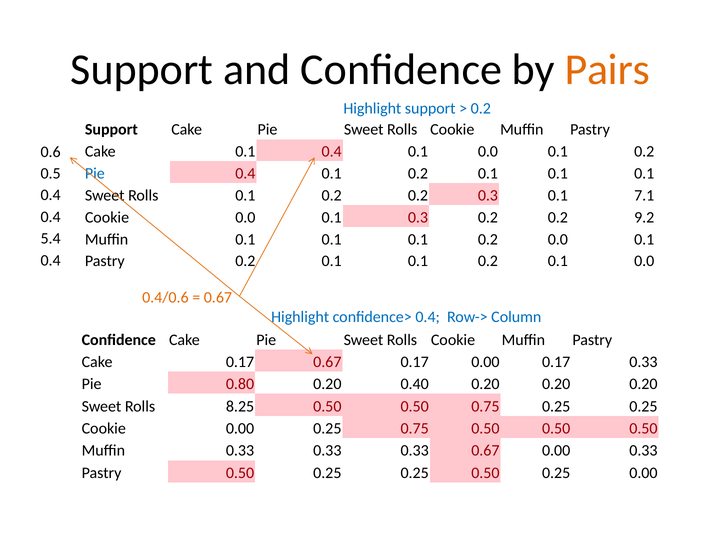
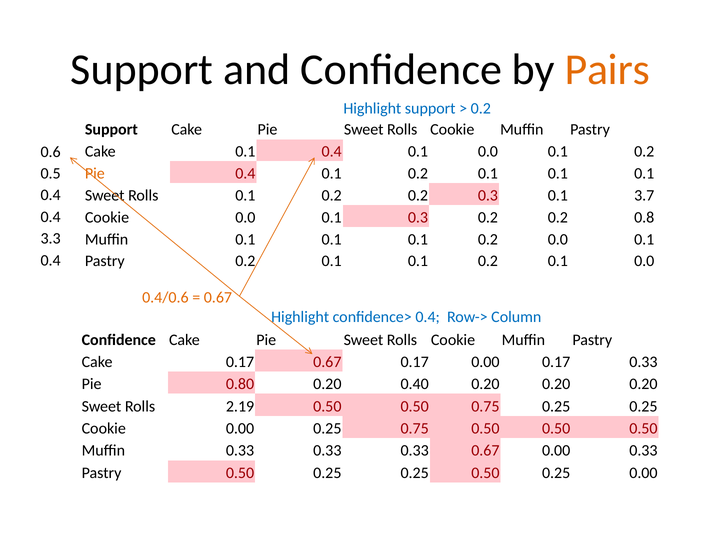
Pie at (95, 173) colour: blue -> orange
7.1: 7.1 -> 3.7
9.2: 9.2 -> 0.8
5.4: 5.4 -> 3.3
8.25: 8.25 -> 2.19
